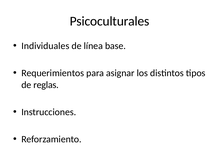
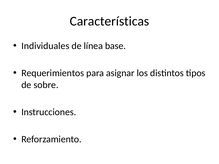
Psicoculturales: Psicoculturales -> Características
reglas: reglas -> sobre
